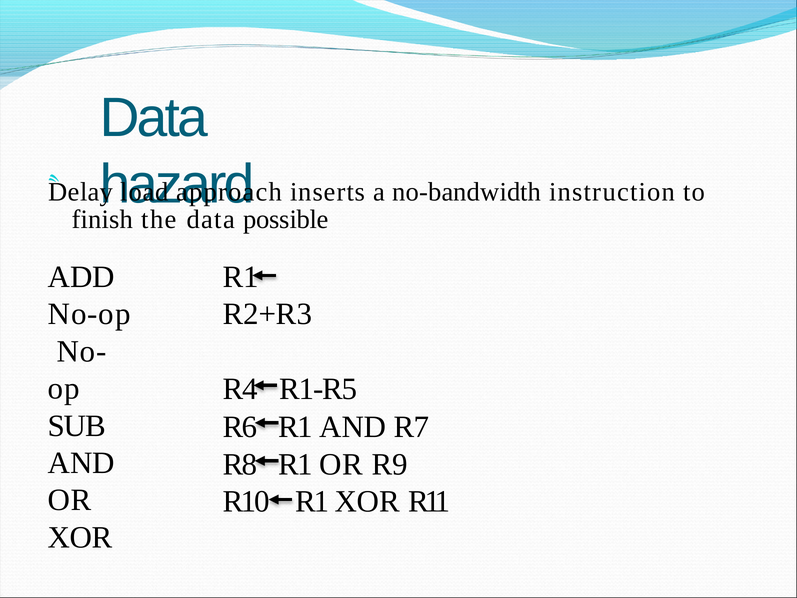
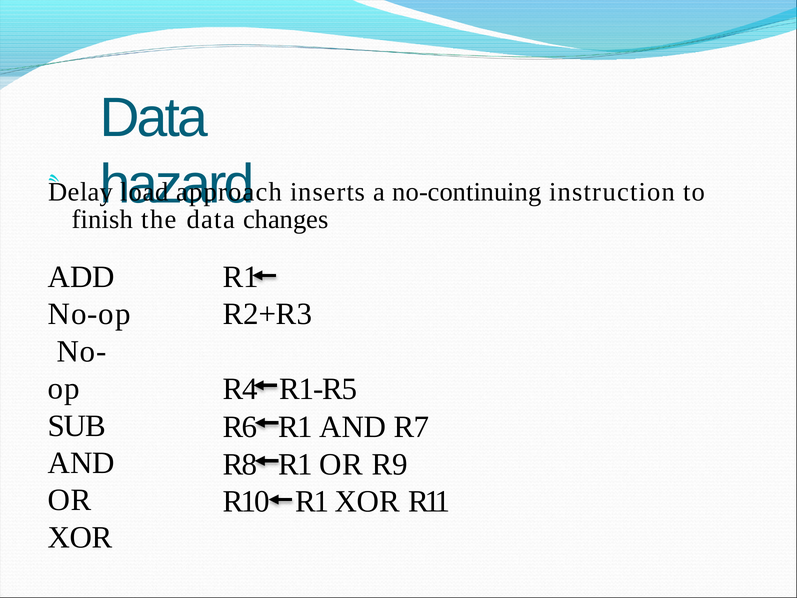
no-bandwidth: no-bandwidth -> no-continuing
possible: possible -> changes
